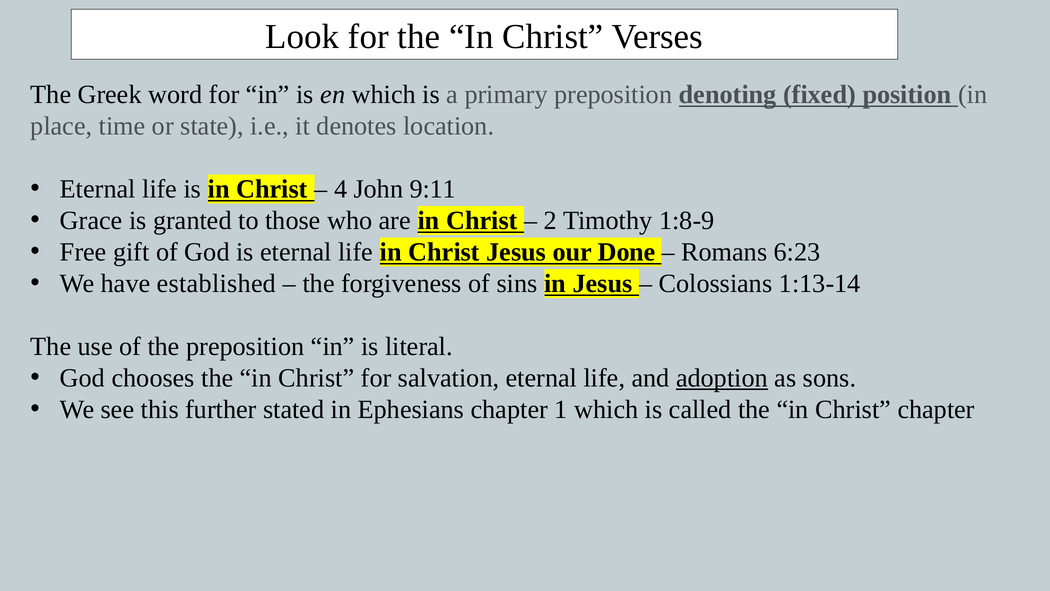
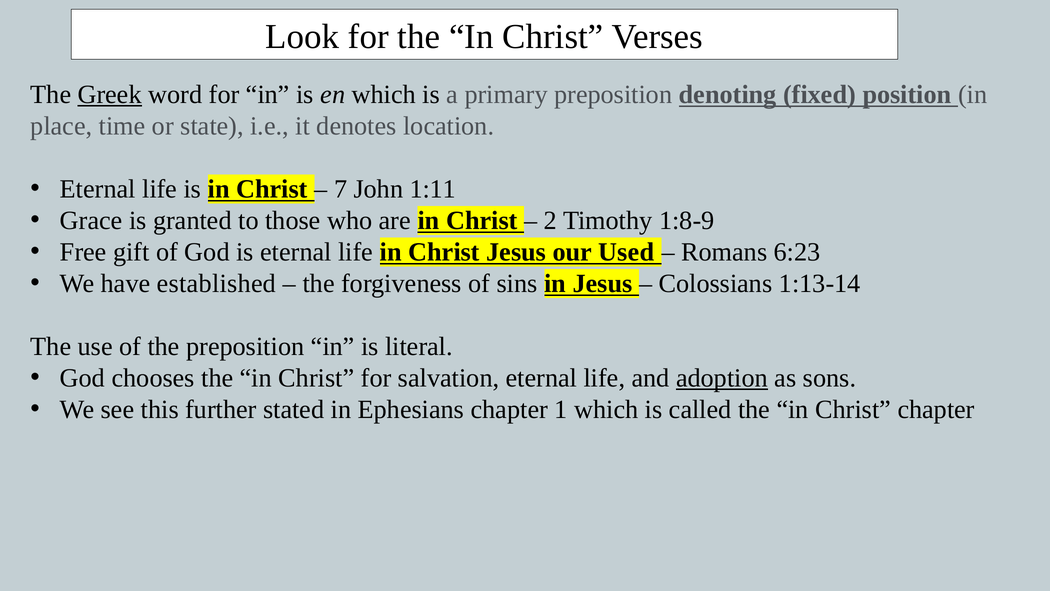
Greek underline: none -> present
4: 4 -> 7
9:11: 9:11 -> 1:11
Done: Done -> Used
